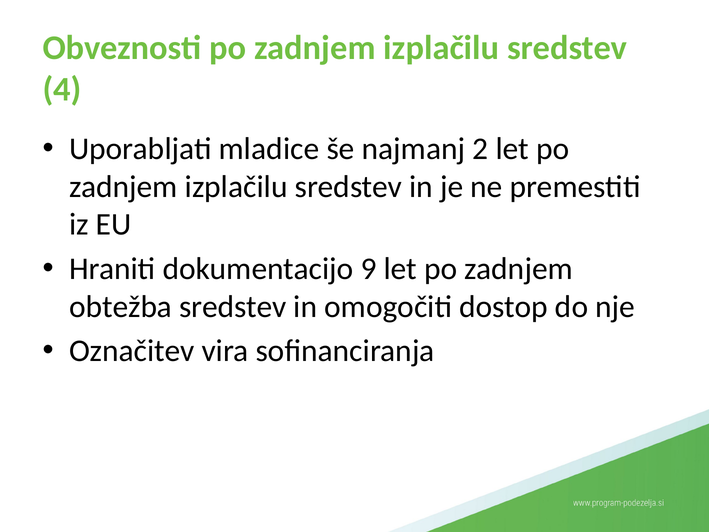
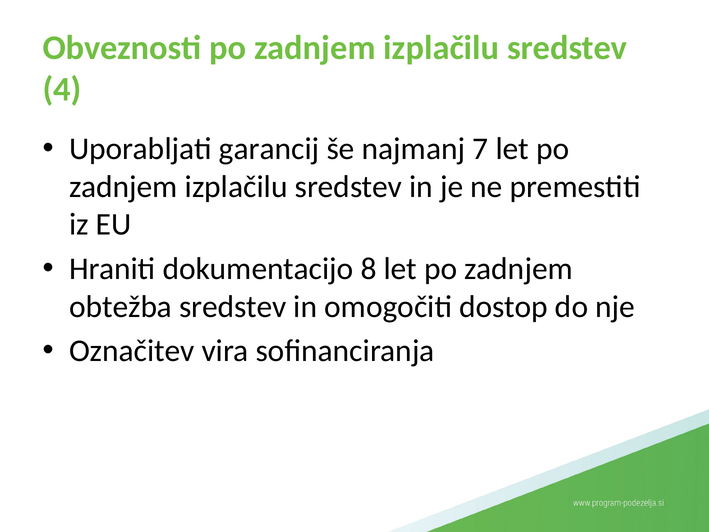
mladice: mladice -> garancij
2: 2 -> 7
9: 9 -> 8
